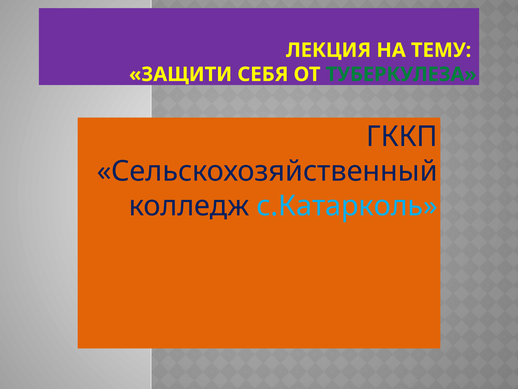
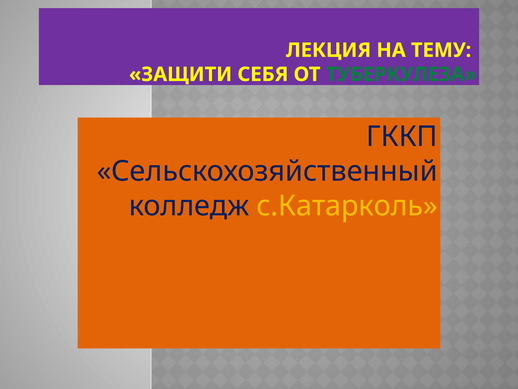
с.Катарколь colour: light blue -> yellow
